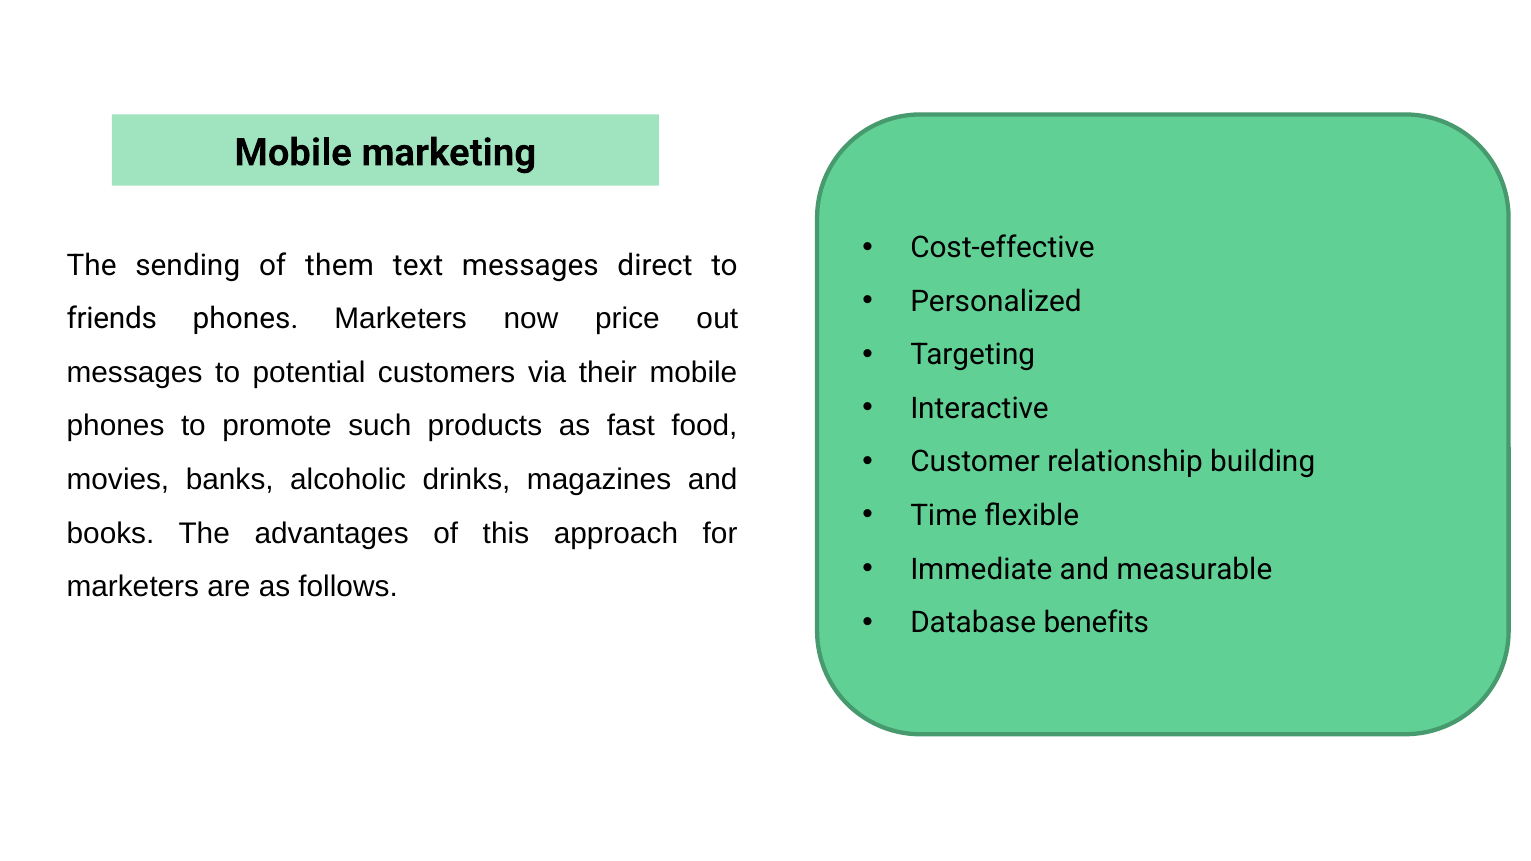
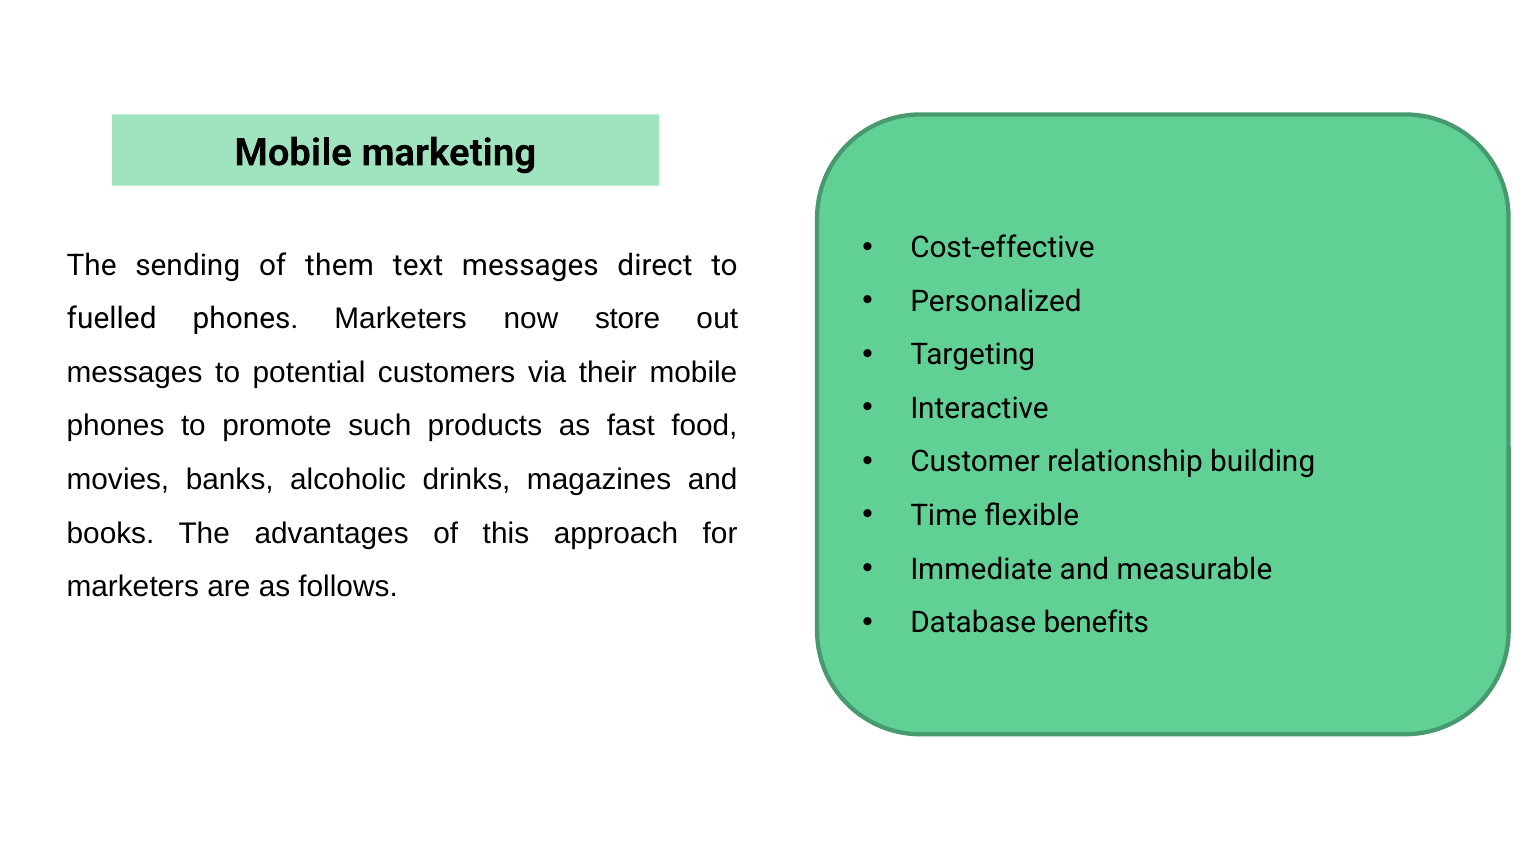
friends: friends -> fuelled
price: price -> store
